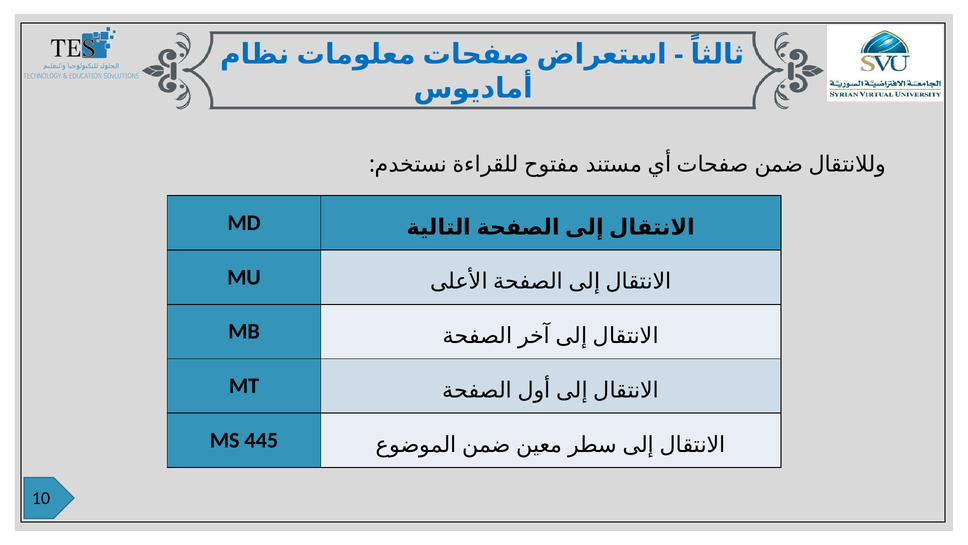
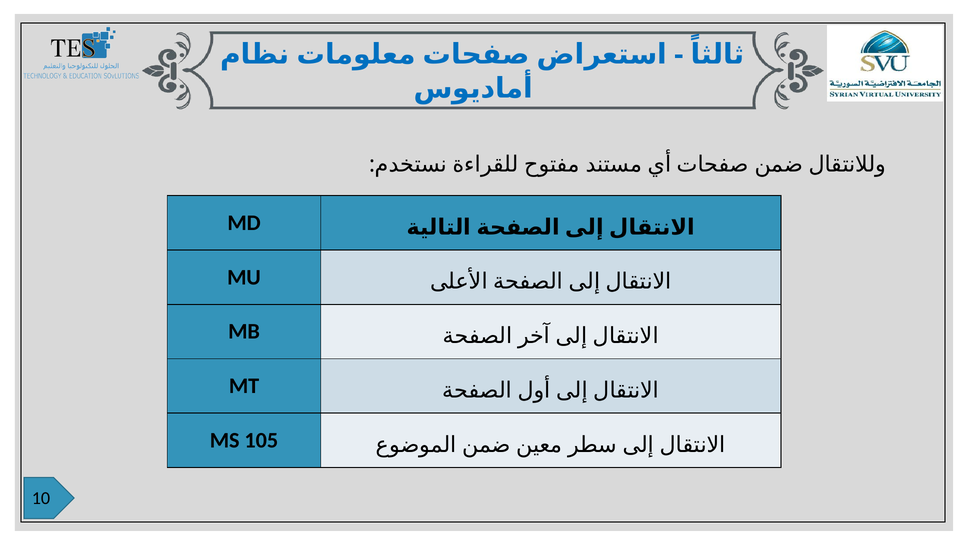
445: 445 -> 105
